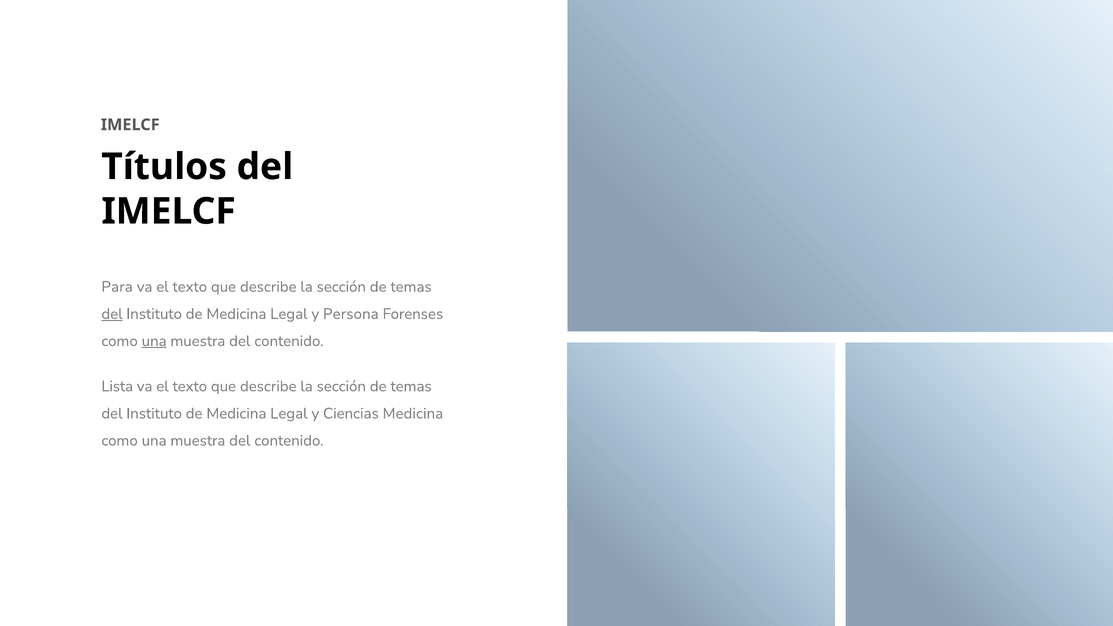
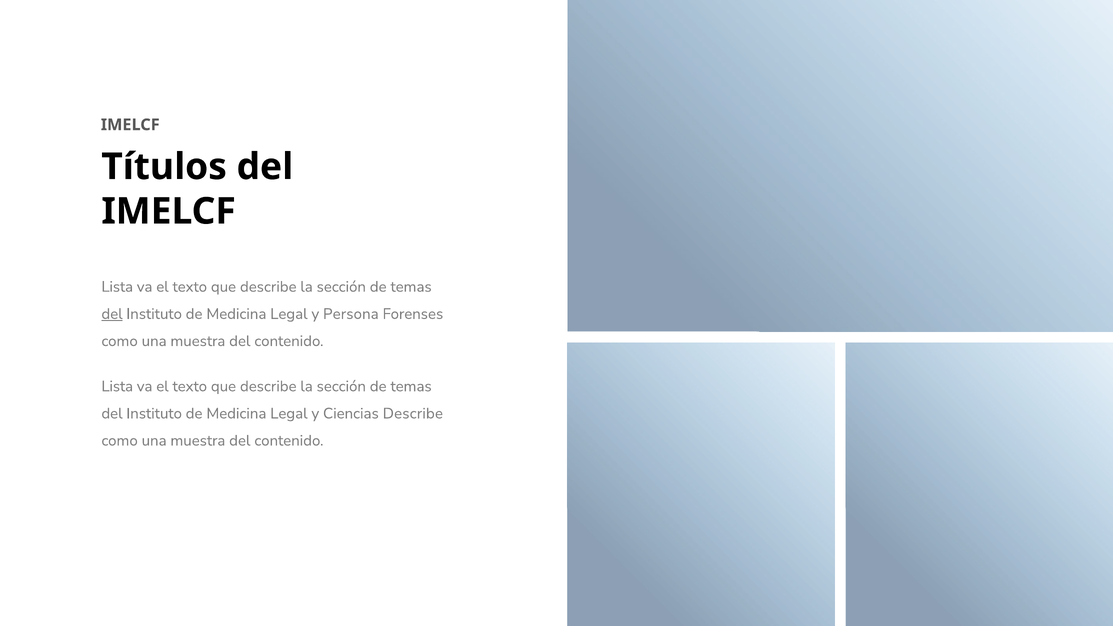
Para at (117, 287): Para -> Lista
una at (154, 341) underline: present -> none
Ciencias Medicina: Medicina -> Describe
